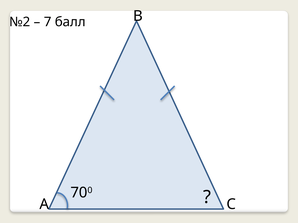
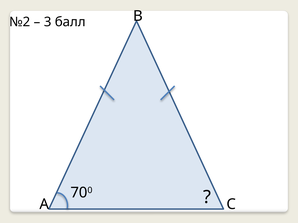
7: 7 -> 3
